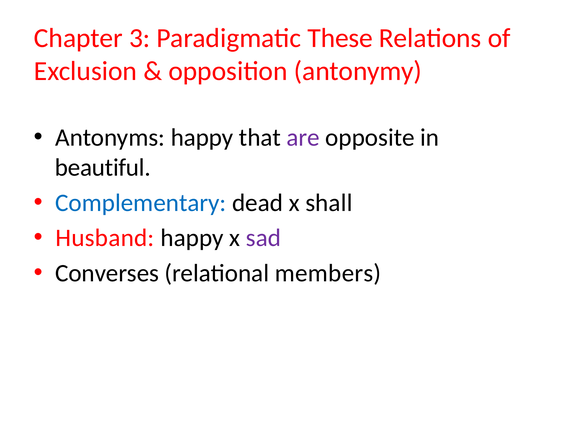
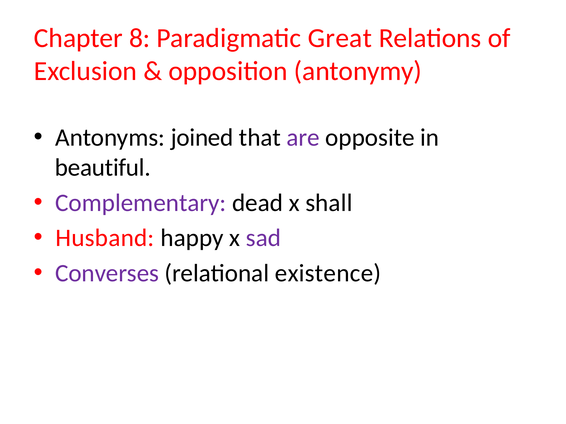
3: 3 -> 8
These: These -> Great
Antonyms happy: happy -> joined
Complementary colour: blue -> purple
Converses colour: black -> purple
members: members -> existence
